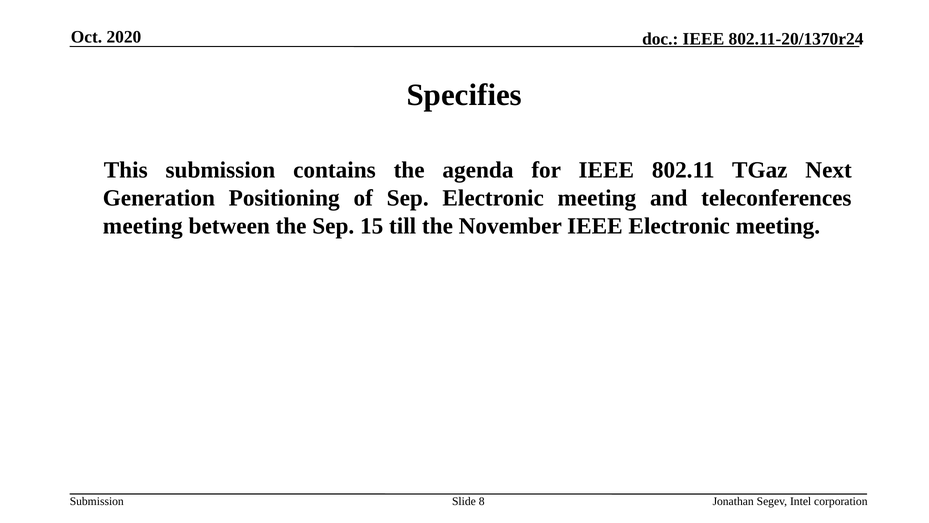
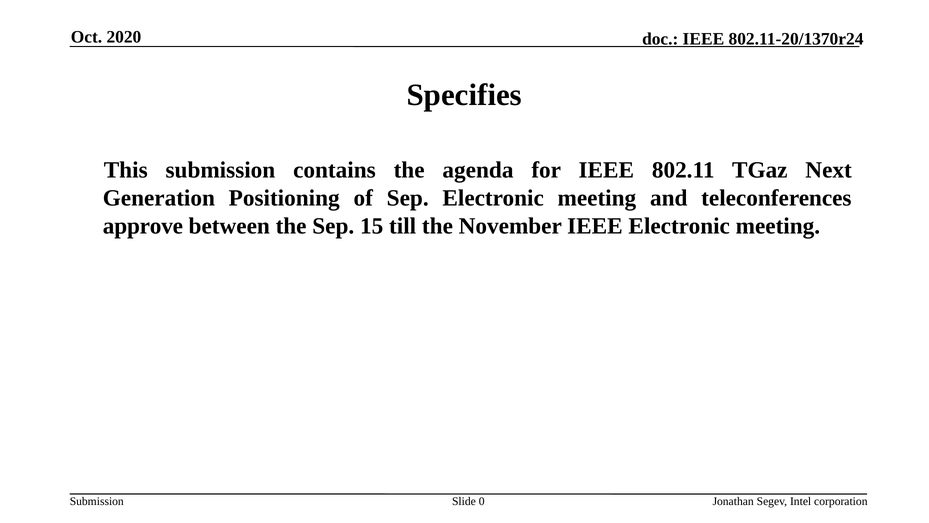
meeting at (143, 226): meeting -> approve
8: 8 -> 0
